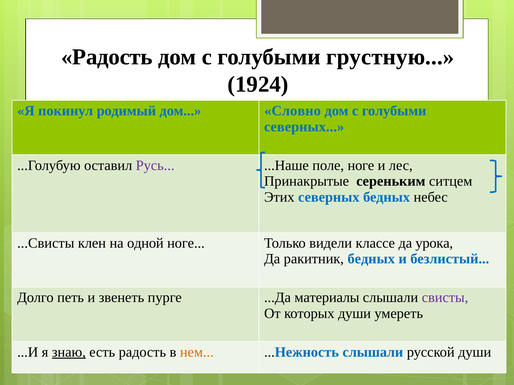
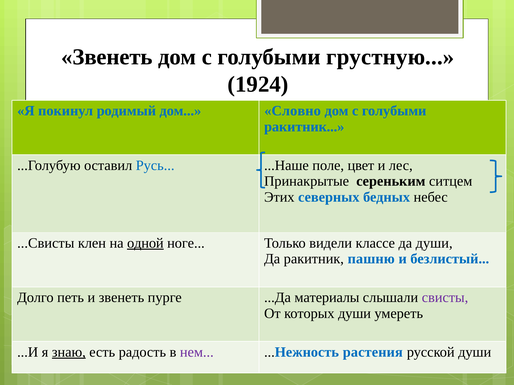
Радость at (107, 57): Радость -> Звенеть
северных at (304, 127): северных -> ракитник
Русь colour: purple -> blue
поле ноге: ноге -> цвет
одной underline: none -> present
да урока: урока -> души
ракитник бедных: бедных -> пашню
нем colour: orange -> purple
...Нежность слышали: слышали -> растения
